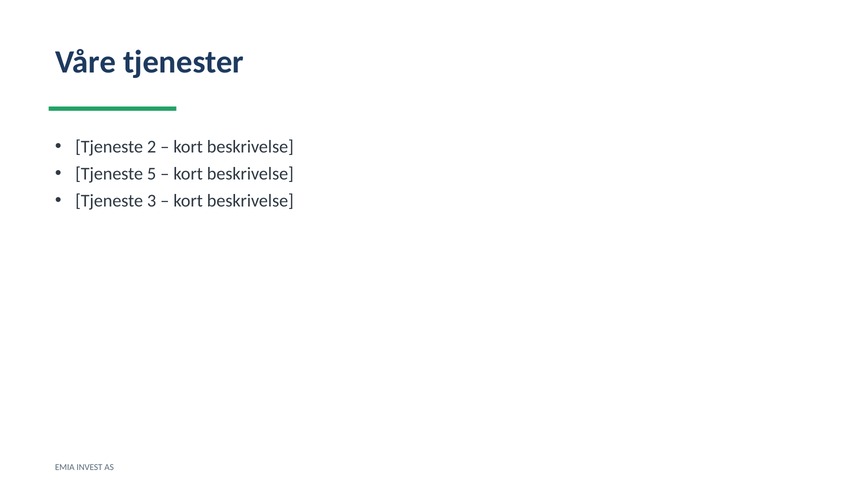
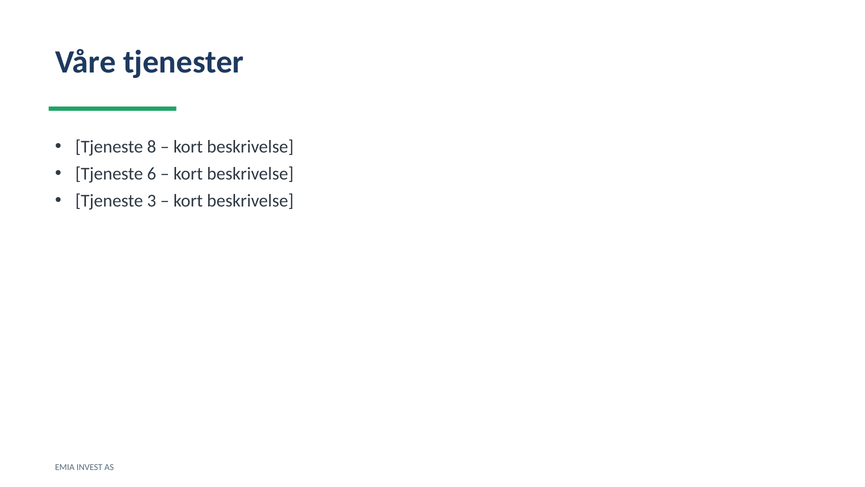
2: 2 -> 8
5: 5 -> 6
